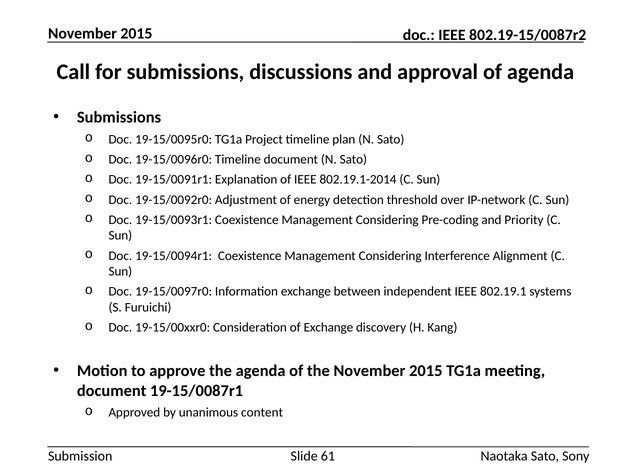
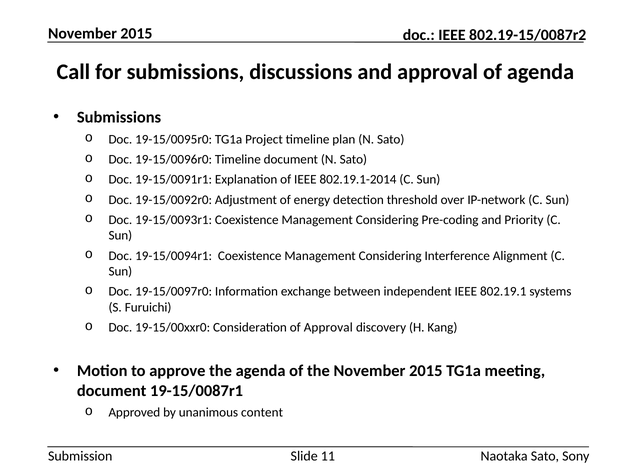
of Exchange: Exchange -> Approval
61: 61 -> 11
